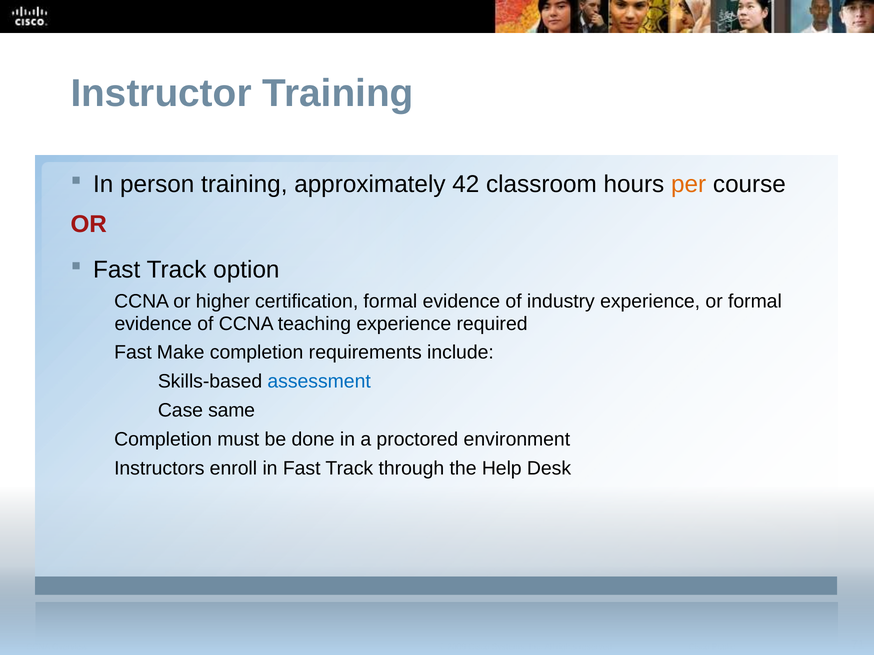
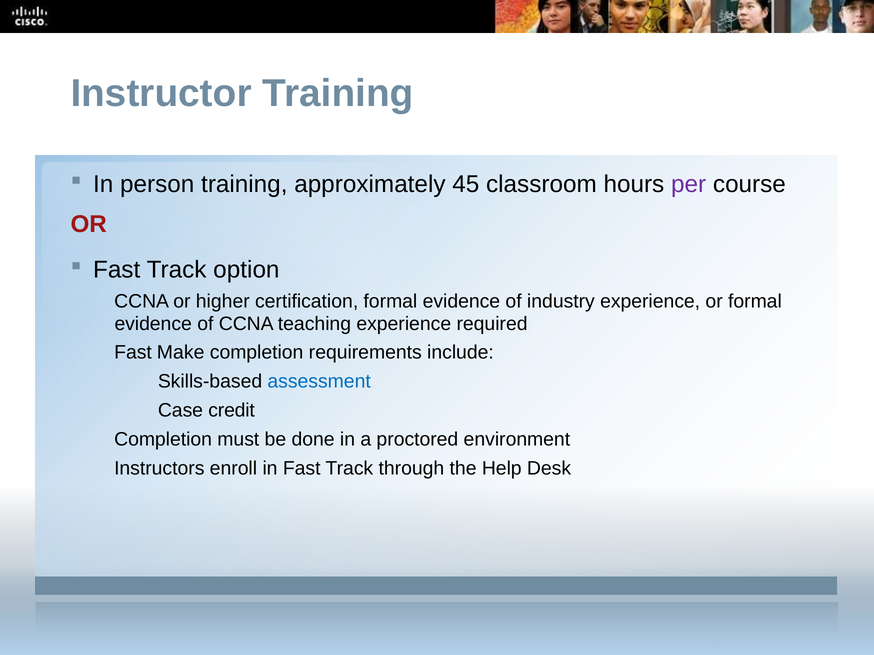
42: 42 -> 45
per colour: orange -> purple
same: same -> credit
